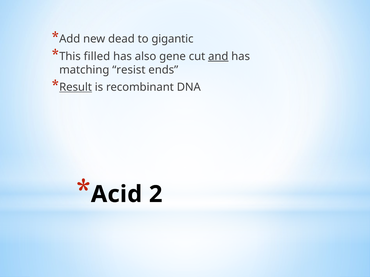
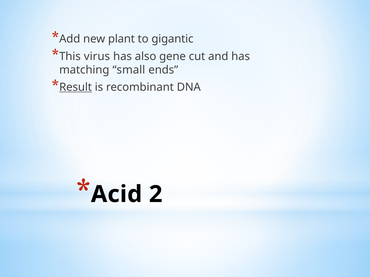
dead: dead -> plant
filled: filled -> virus
and underline: present -> none
resist: resist -> small
